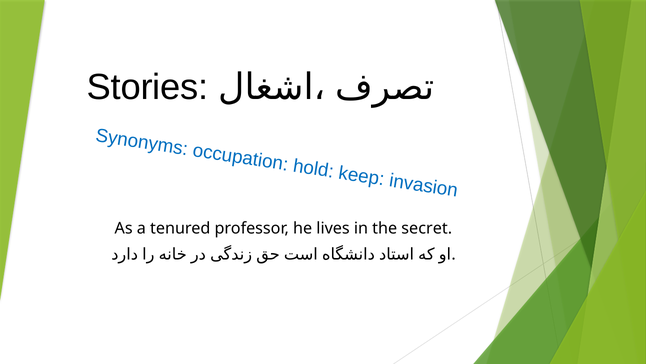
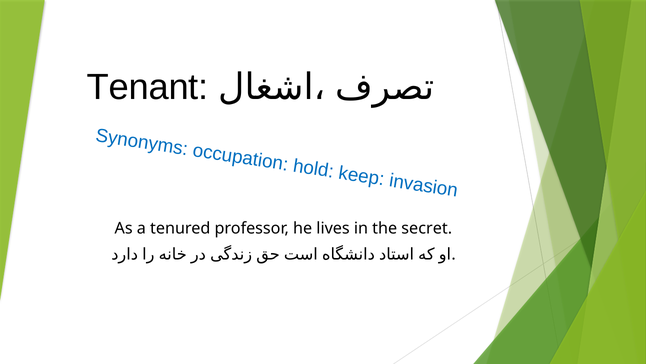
Stories: Stories -> Tenant
